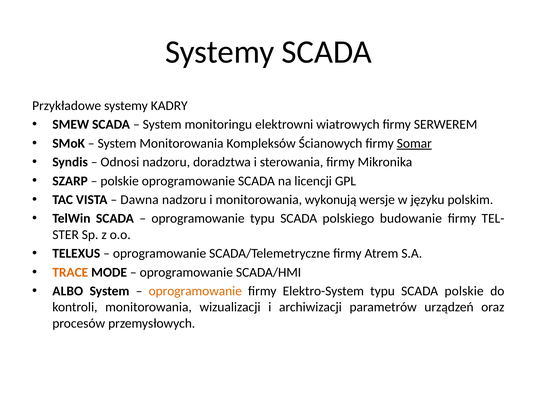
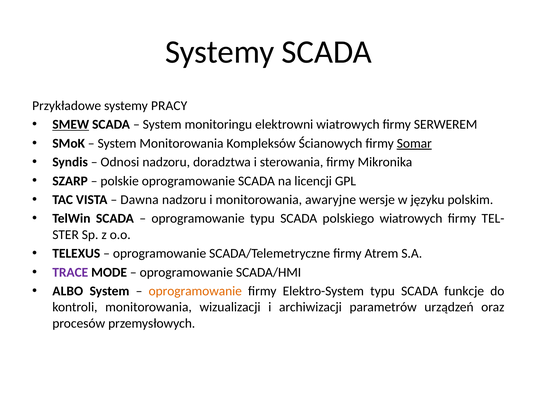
KADRY: KADRY -> PRACY
SMEW underline: none -> present
wykonują: wykonują -> awaryjne
polskiego budowanie: budowanie -> wiatrowych
TRACE colour: orange -> purple
SCADA polskie: polskie -> funkcje
